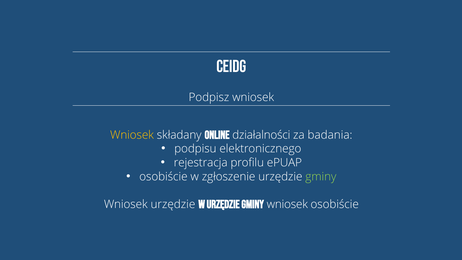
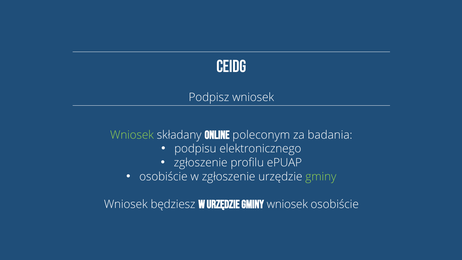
Wniosek at (132, 135) colour: yellow -> light green
działalności: działalności -> poleconym
rejestracja at (201, 163): rejestracja -> zgłoszenie
Wniosek urzędzie: urzędzie -> będziesz
